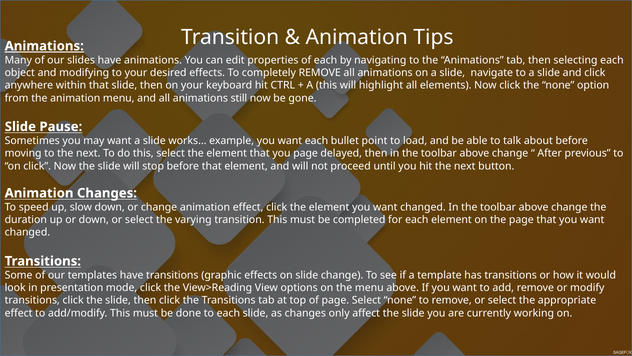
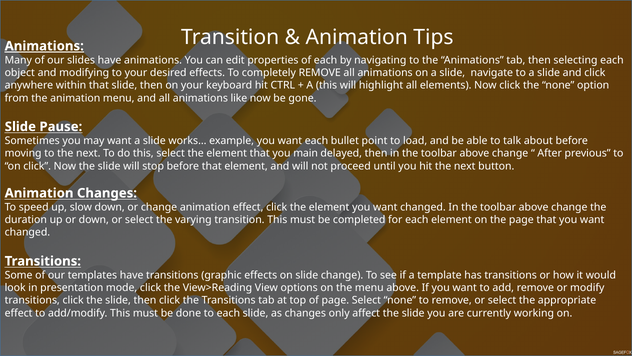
still: still -> like
you page: page -> main
